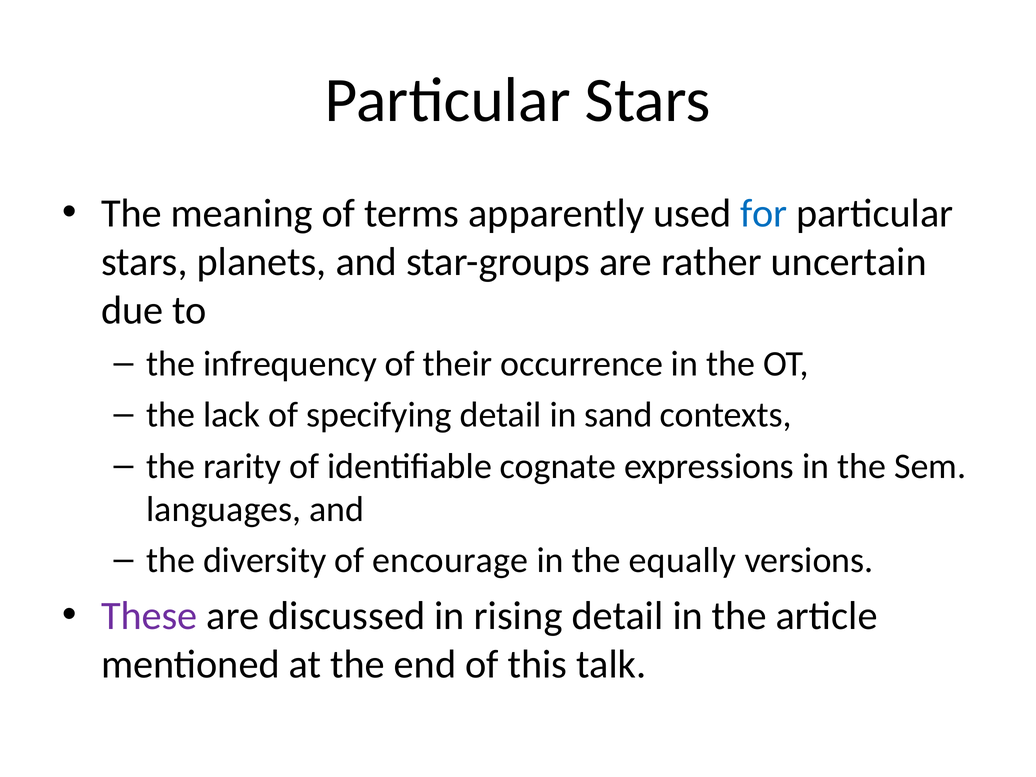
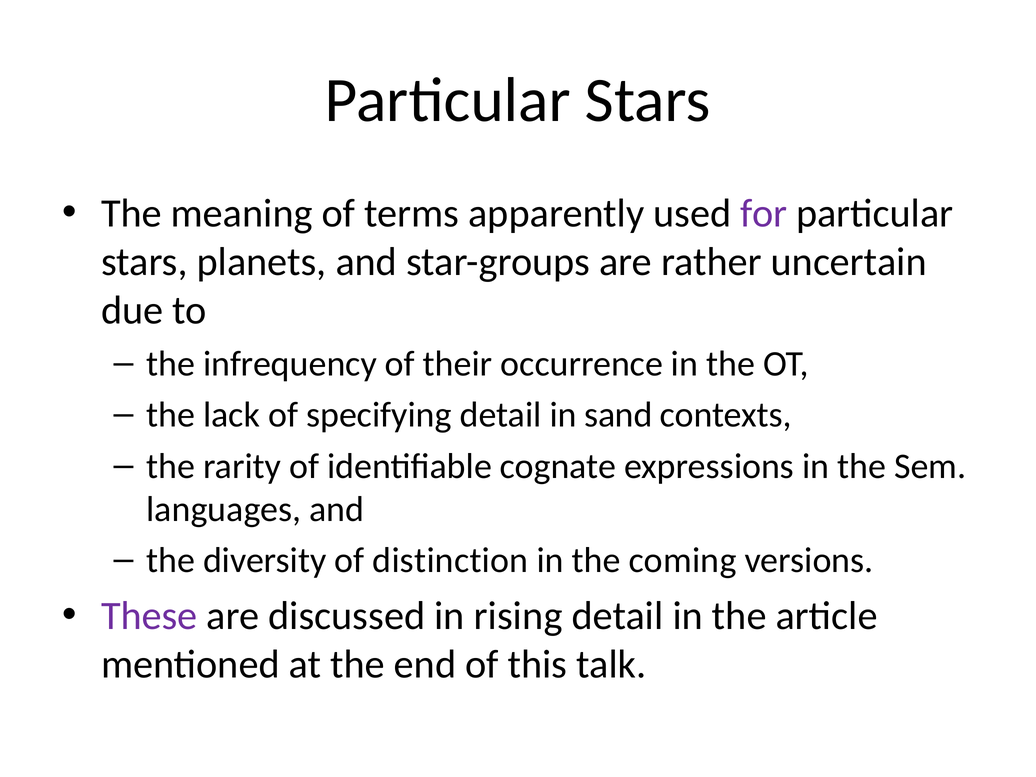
for colour: blue -> purple
encourage: encourage -> distinction
equally: equally -> coming
